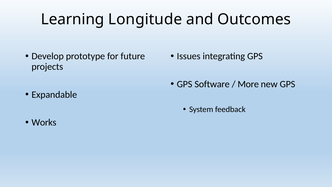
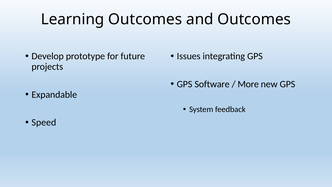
Learning Longitude: Longitude -> Outcomes
Works: Works -> Speed
